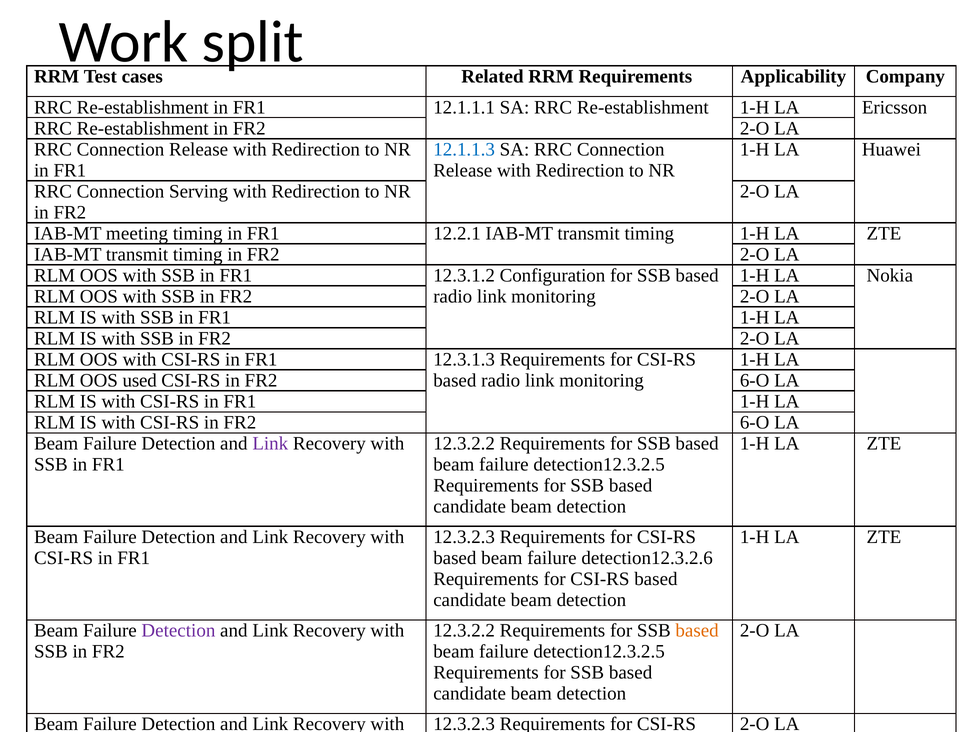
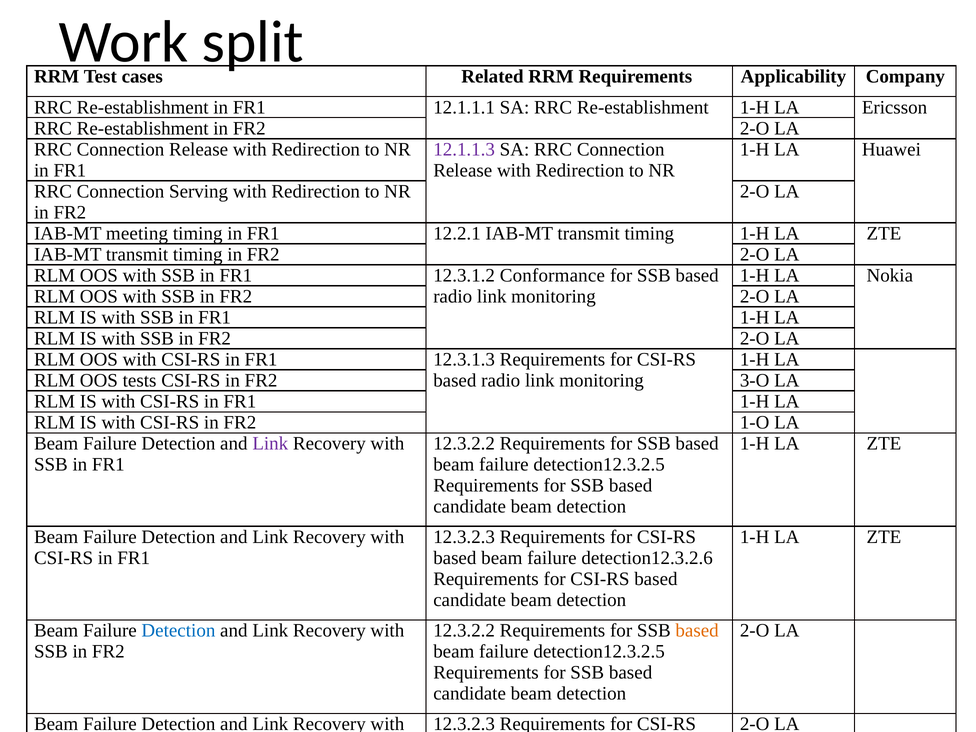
12.1.1.3 colour: blue -> purple
Configuration: Configuration -> Conformance
used: used -> tests
6-O at (755, 380): 6-O -> 3-O
6-O at (755, 422): 6-O -> 1-O
Detection at (178, 630) colour: purple -> blue
